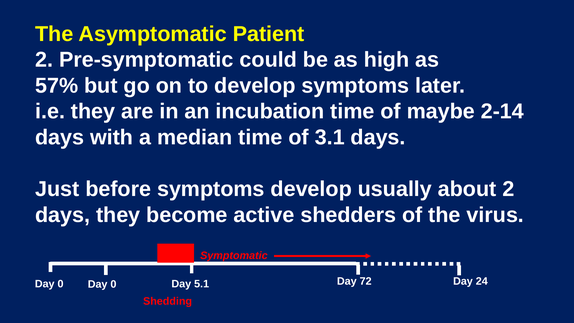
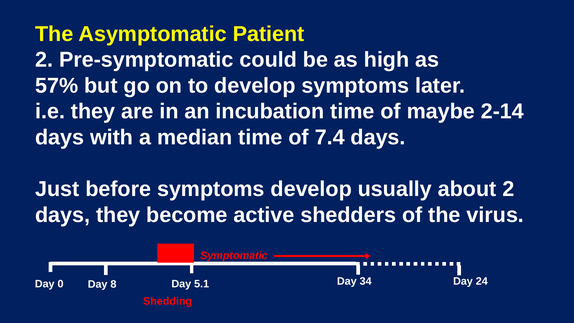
3.1: 3.1 -> 7.4
72: 72 -> 34
0 at (113, 284): 0 -> 8
